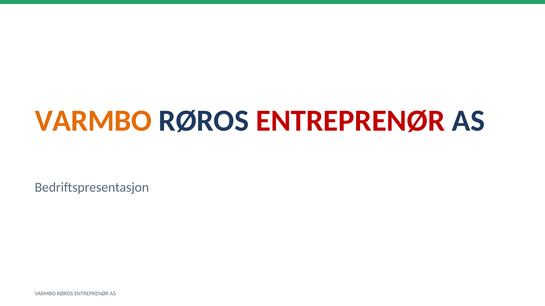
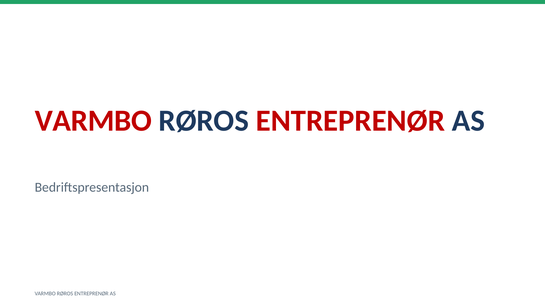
VARMBO at (93, 121) colour: orange -> red
